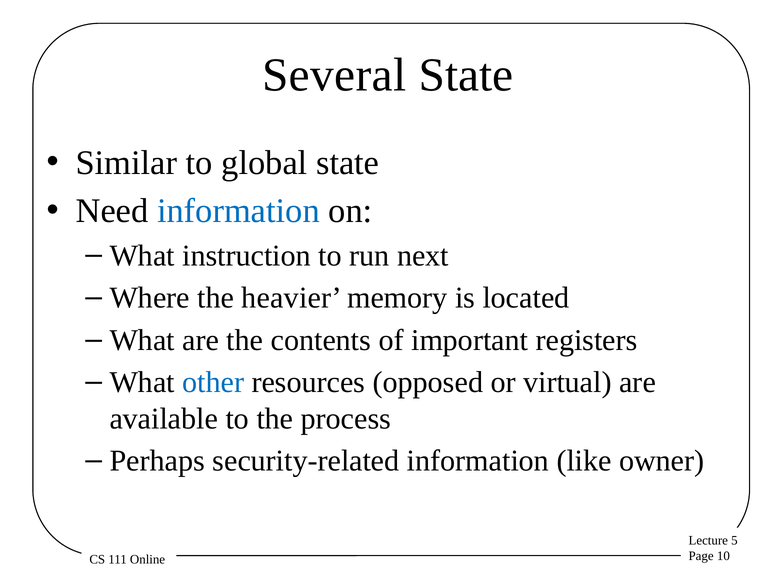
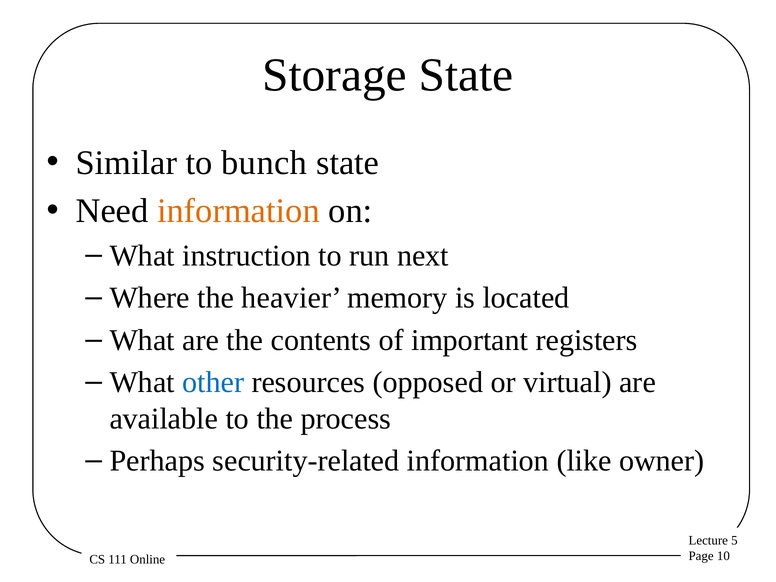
Several: Several -> Storage
global: global -> bunch
information at (238, 211) colour: blue -> orange
